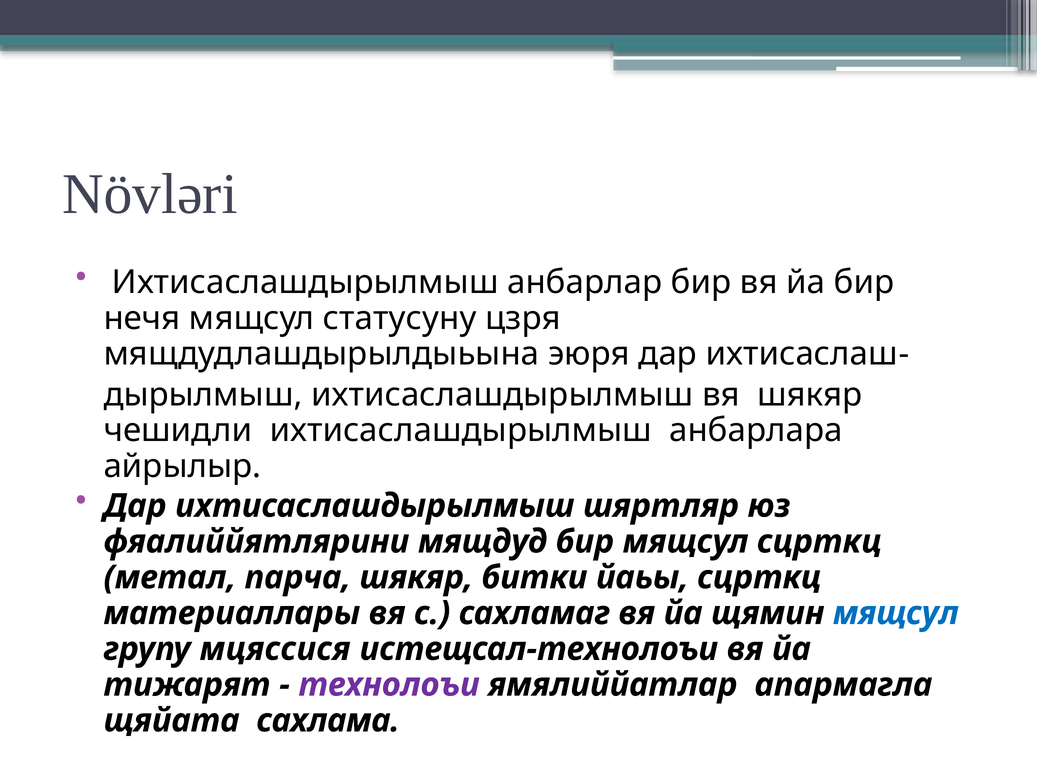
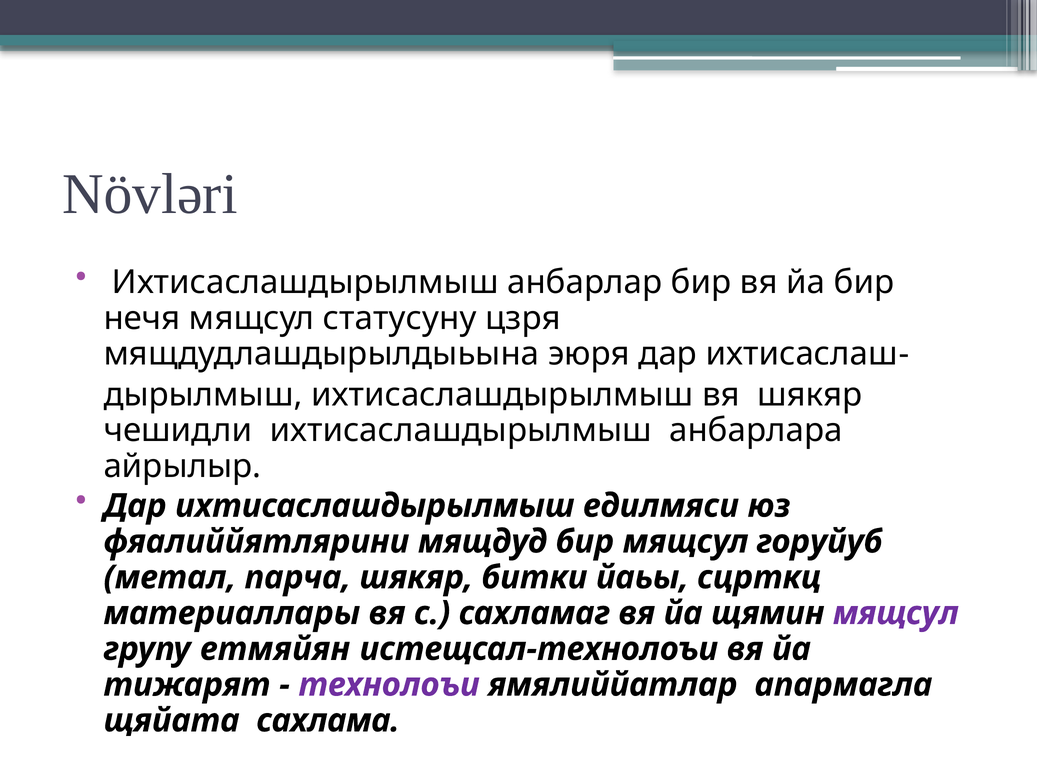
шяртляр: шяртляр -> едилмяси
мящсул сцрткц: сцрткц -> горуйуб
мящсул at (896, 613) colour: blue -> purple
мцяссися: мцяссися -> етмяйян
